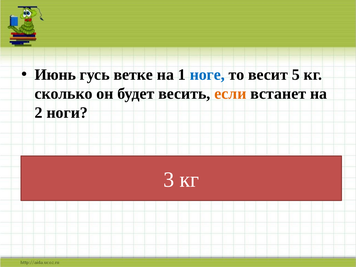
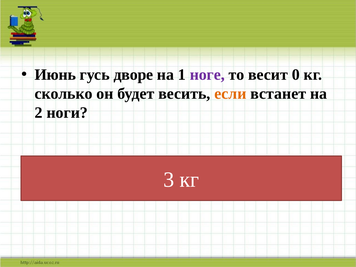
ветке: ветке -> дворе
ноге colour: blue -> purple
5: 5 -> 0
